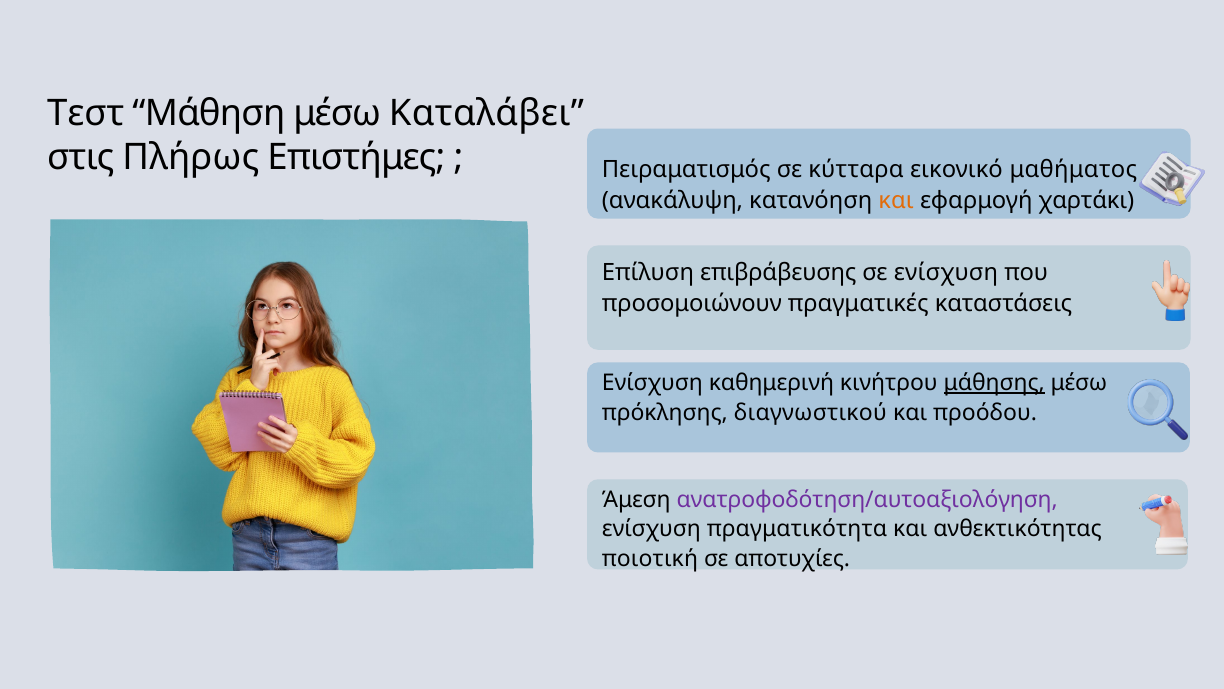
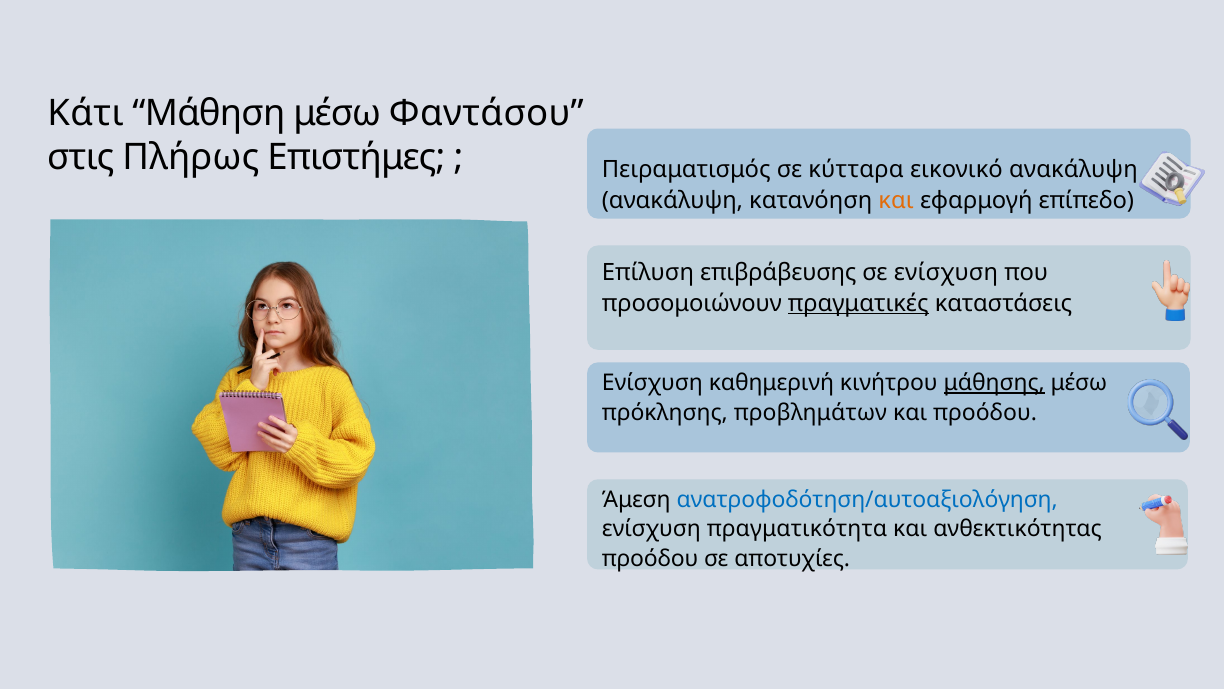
Τεστ: Τεστ -> Κάτι
Καταλάβει: Καταλάβει -> Φαντάσου
εικονικό μαθήματος: μαθήματος -> ανακάλυψη
χαρτάκι: χαρτάκι -> επίπεδο
πραγματικές underline: none -> present
διαγνωστικού: διαγνωστικού -> προβλημάτων
ανατροφοδότηση/αυτοαξιολόγηση colour: purple -> blue
ποιοτική at (650, 559): ποιοτική -> προόδου
